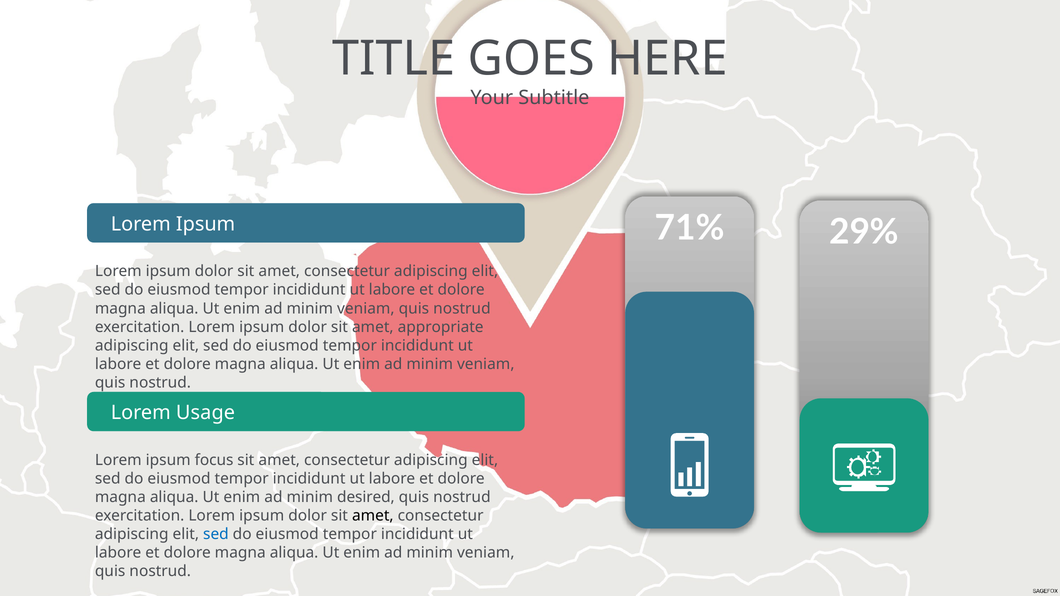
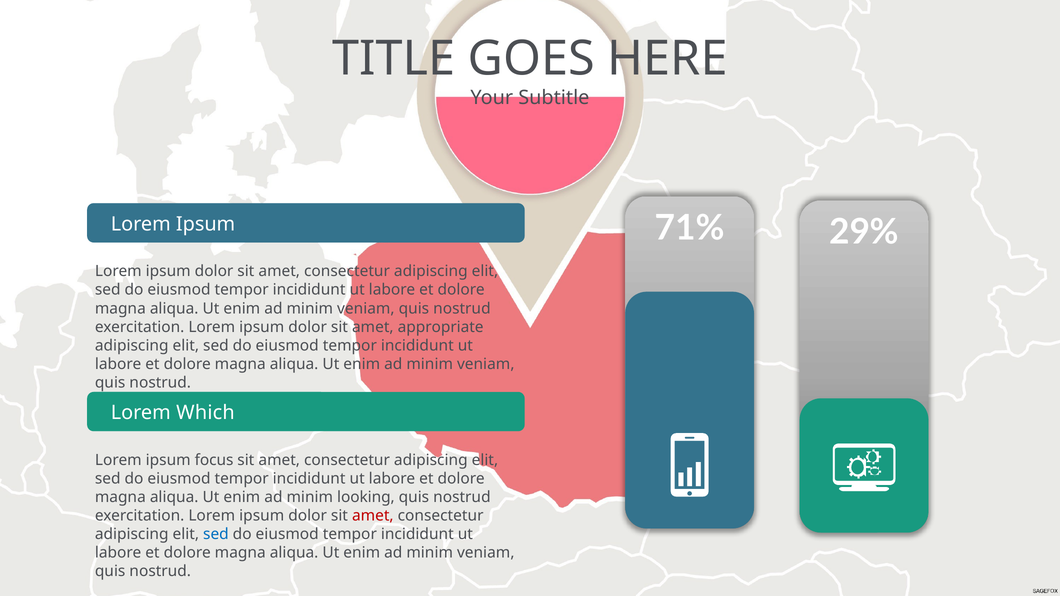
Usage: Usage -> Which
desired: desired -> looking
amet at (373, 516) colour: black -> red
